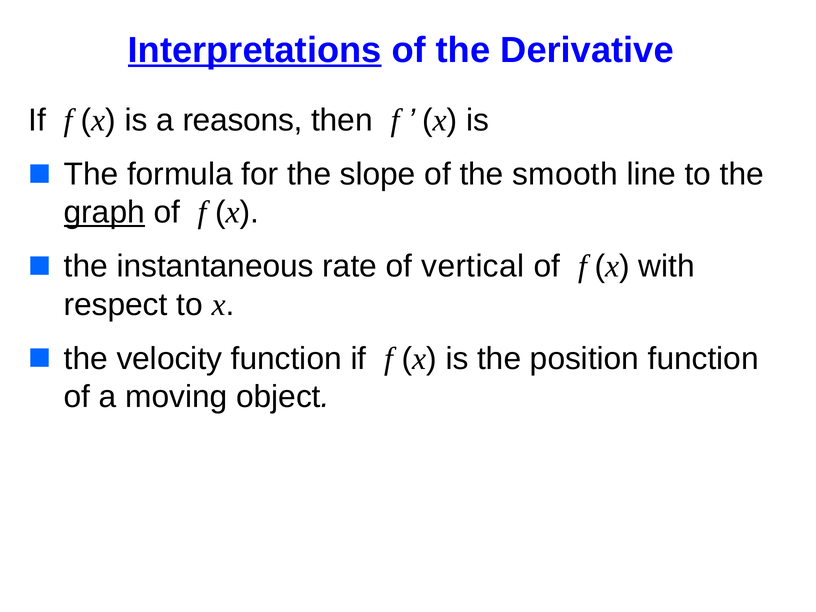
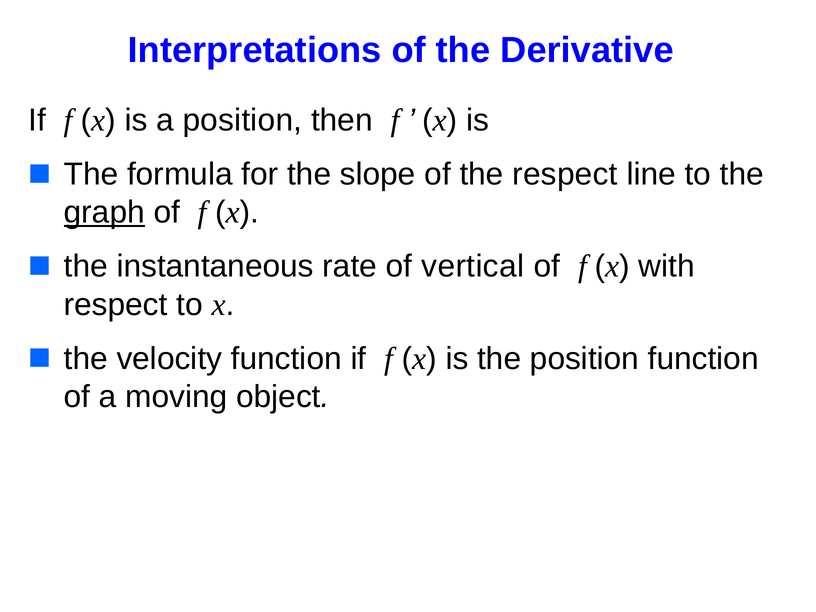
Interpretations underline: present -> none
a reasons: reasons -> position
the smooth: smooth -> respect
